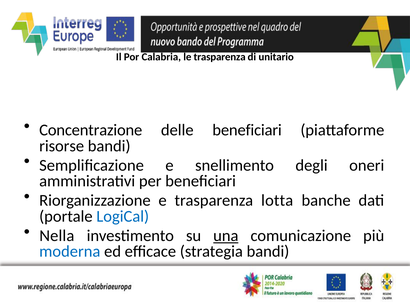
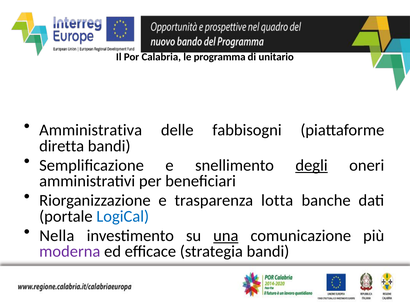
le trasparenza: trasparenza -> programma
Concentrazione: Concentrazione -> Amministrativa
delle beneficiari: beneficiari -> fabbisogni
risorse: risorse -> diretta
degli underline: none -> present
moderna colour: blue -> purple
